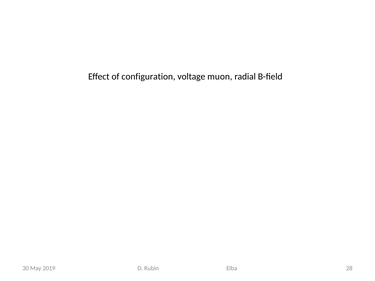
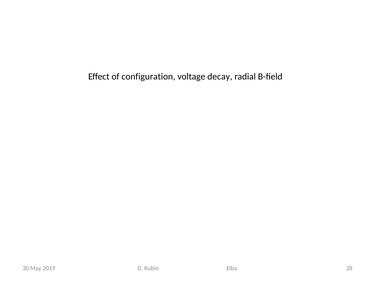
muon: muon -> decay
